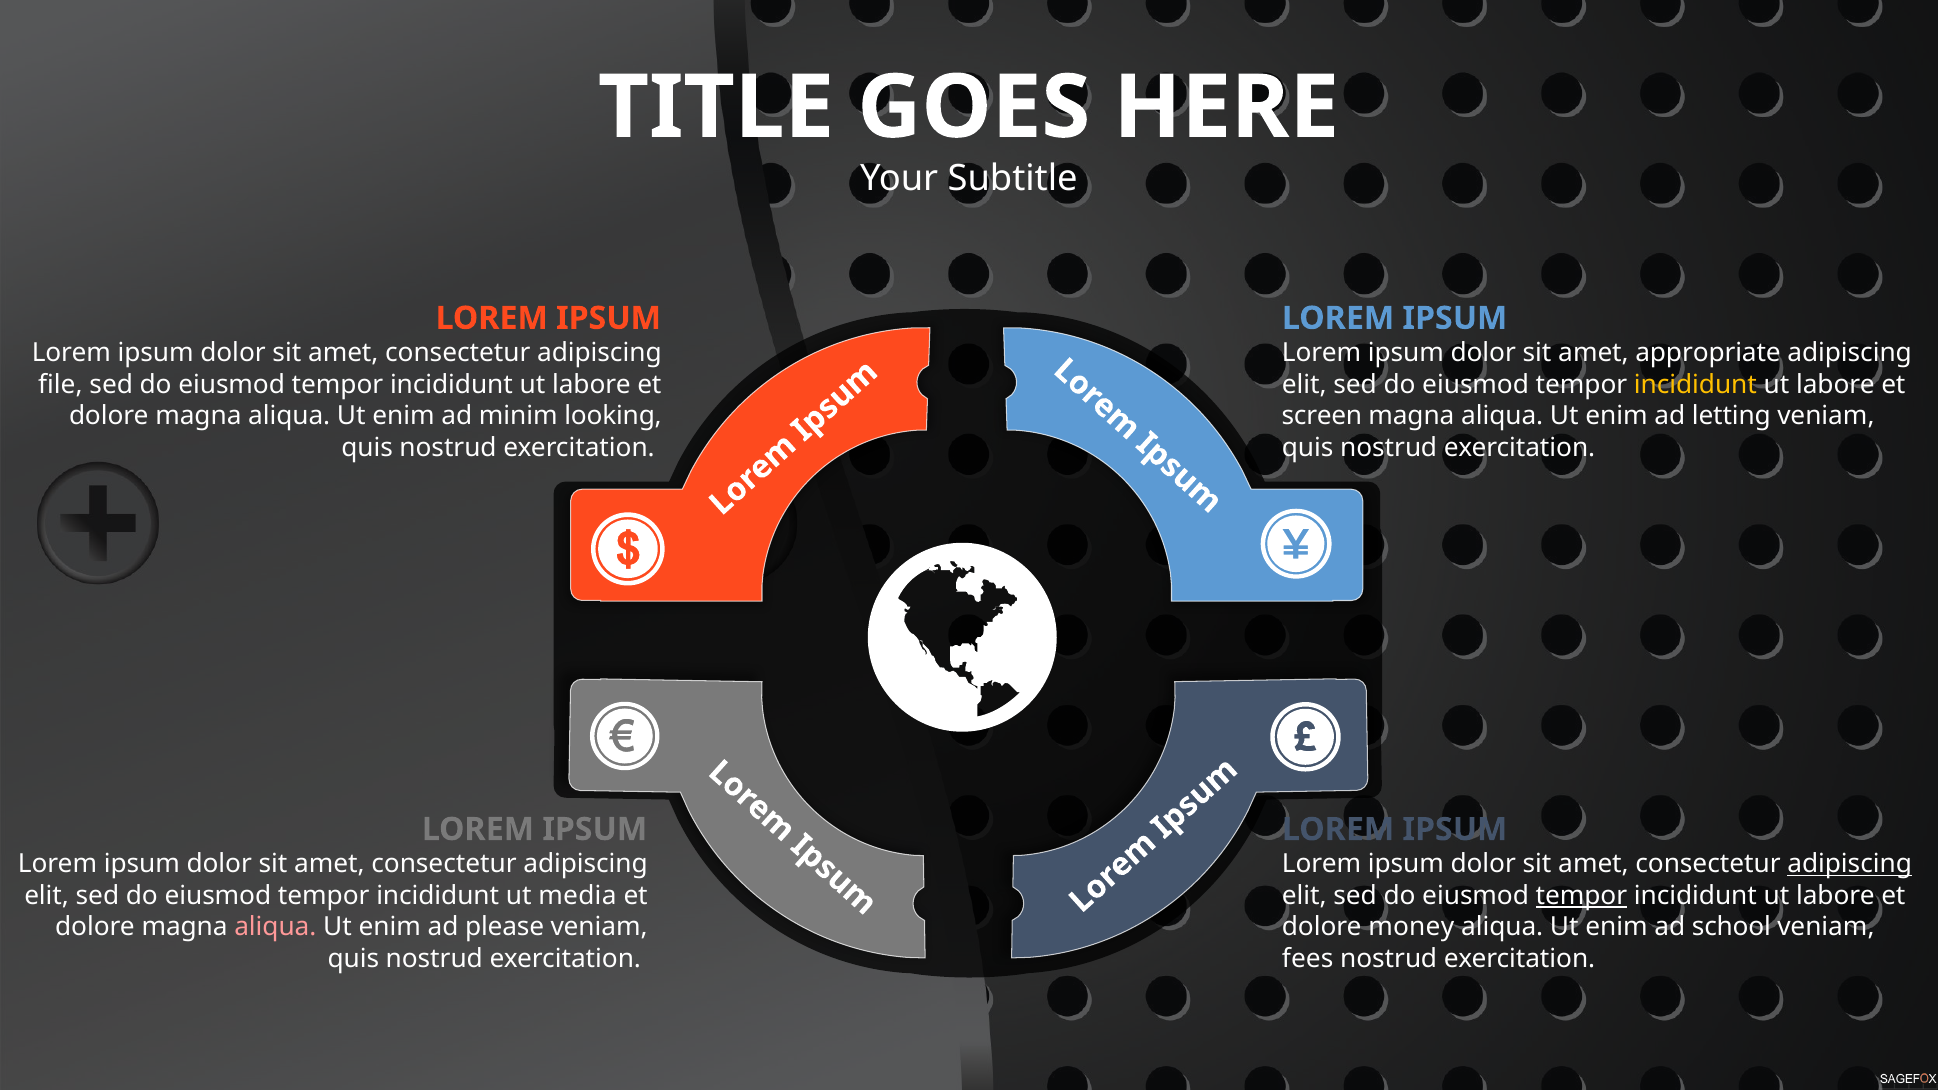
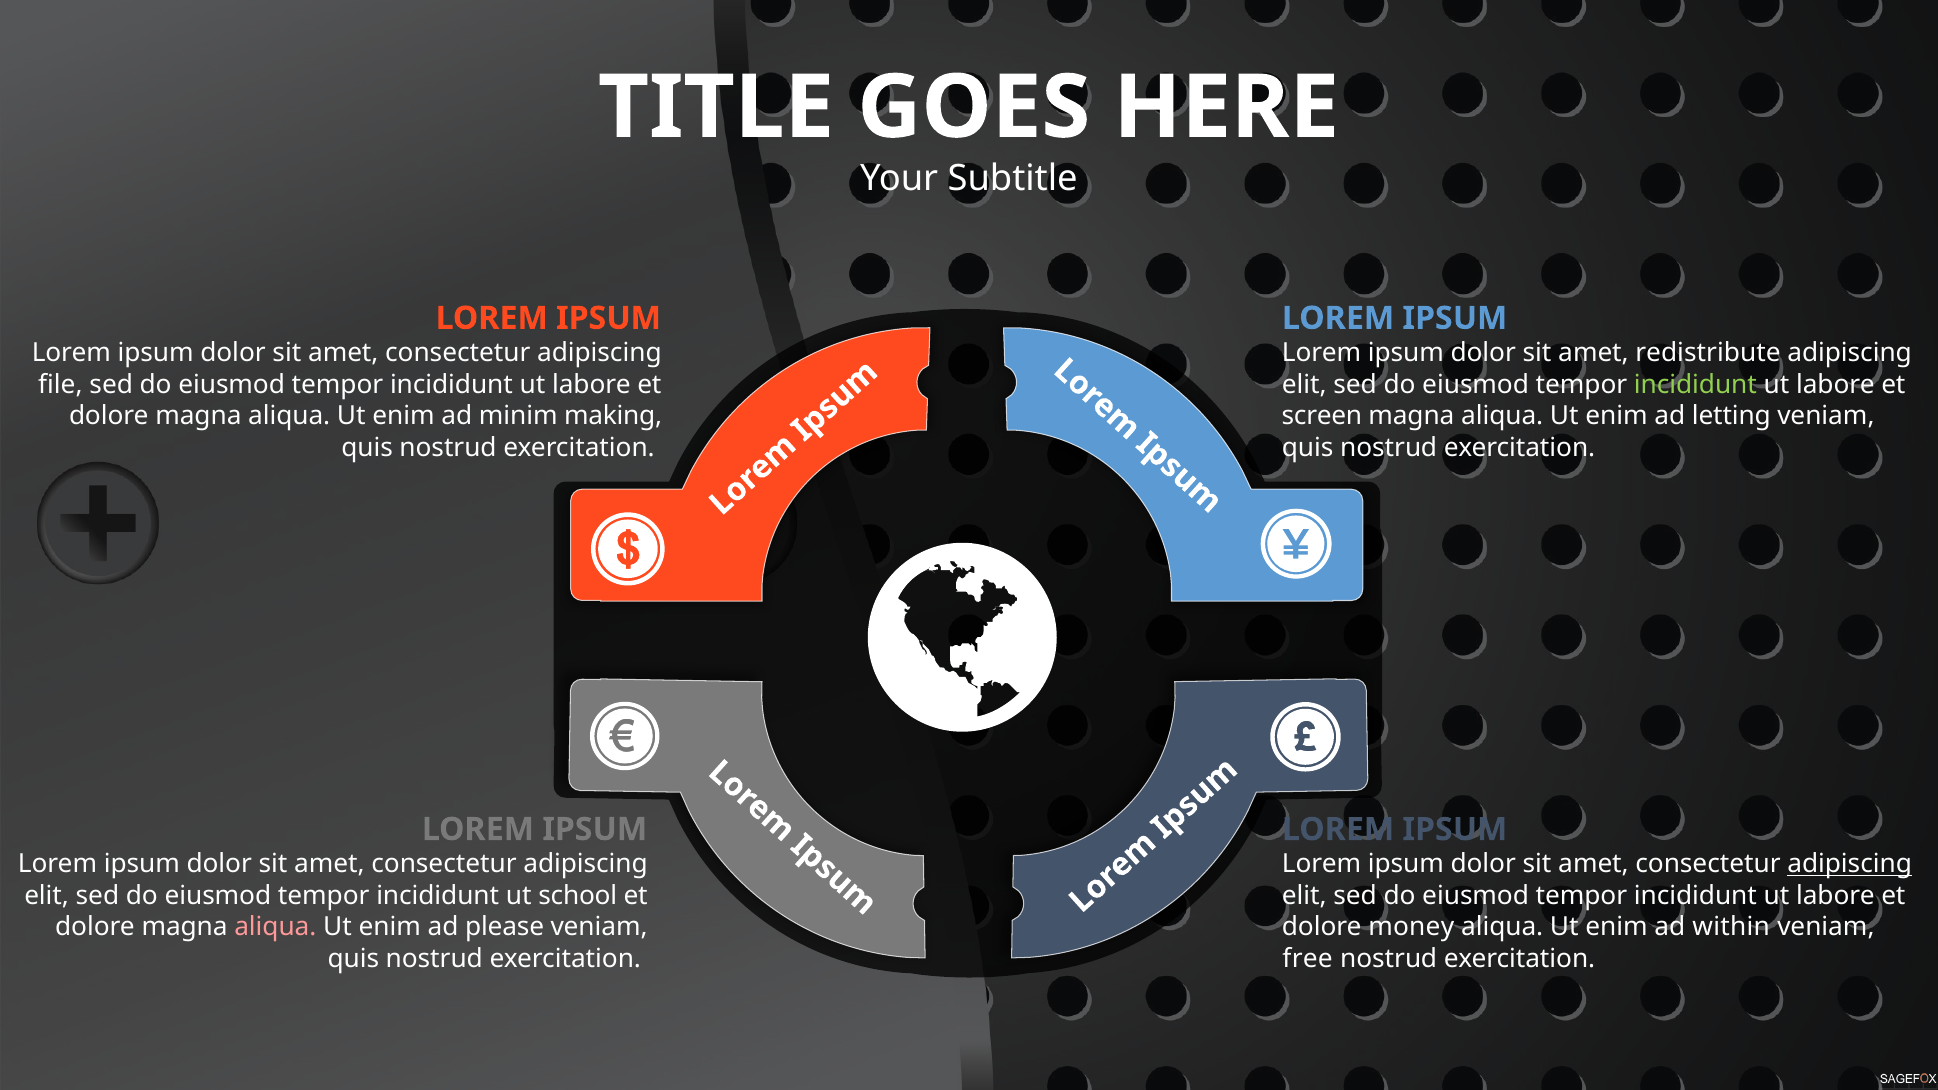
appropriate: appropriate -> redistribute
incididunt at (1695, 384) colour: yellow -> light green
looking: looking -> making
media: media -> school
tempor at (1581, 896) underline: present -> none
school: school -> within
fees: fees -> free
